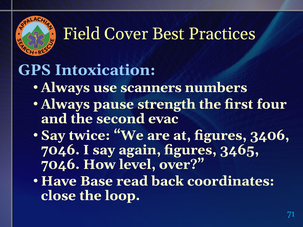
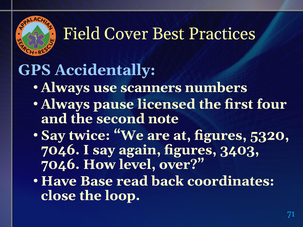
Intoxication: Intoxication -> Accidentally
strength: strength -> licensed
evac: evac -> note
3406: 3406 -> 5320
3465: 3465 -> 3403
